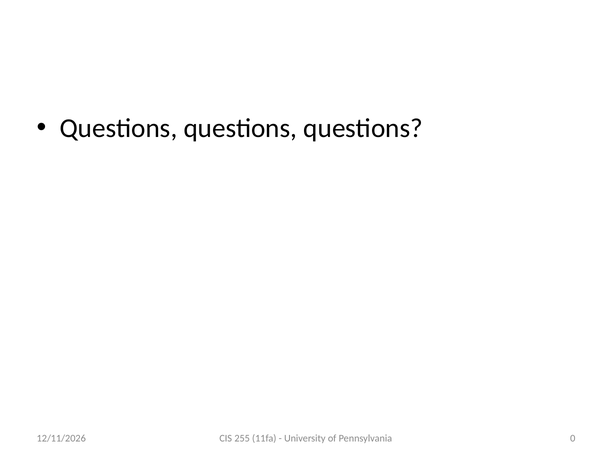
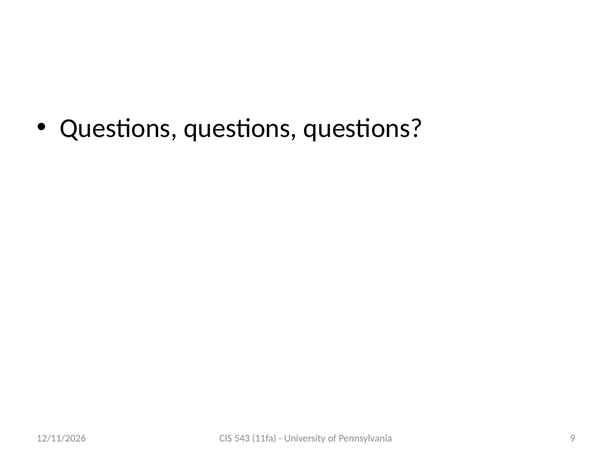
255: 255 -> 543
0: 0 -> 9
